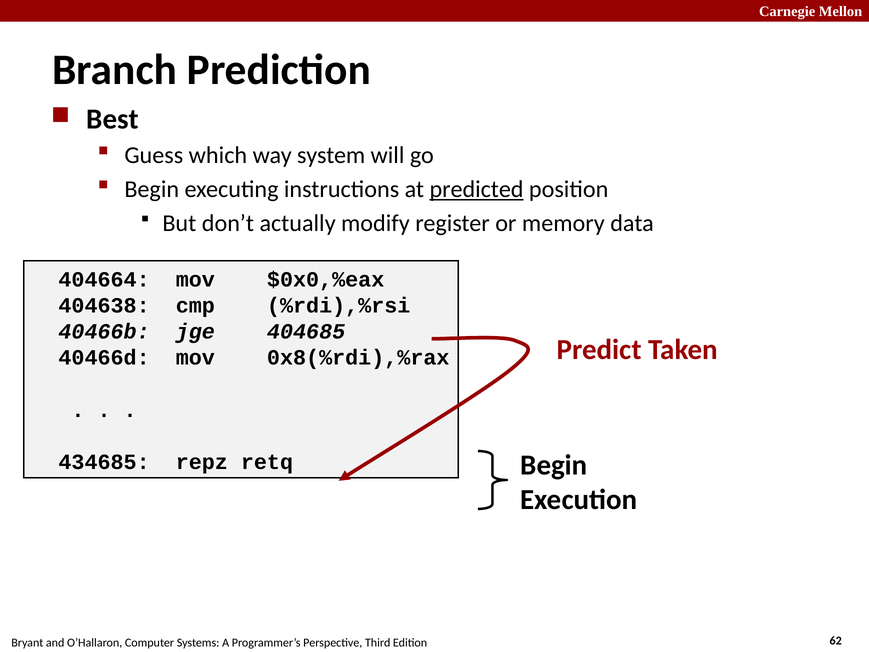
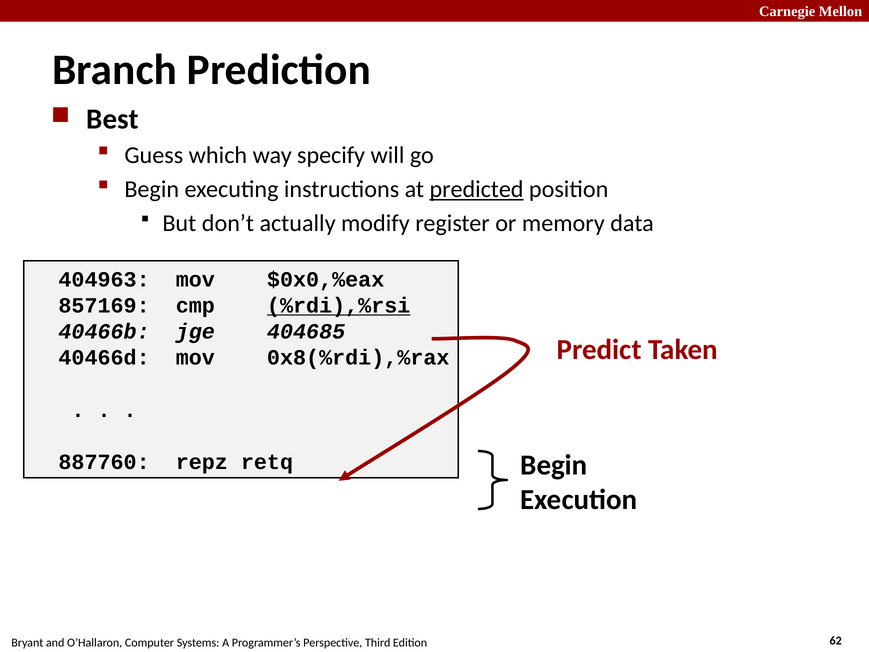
system: system -> specify
404664: 404664 -> 404963
404638: 404638 -> 857169
%rdi),%rsi underline: none -> present
434685: 434685 -> 887760
